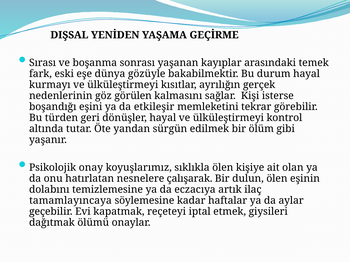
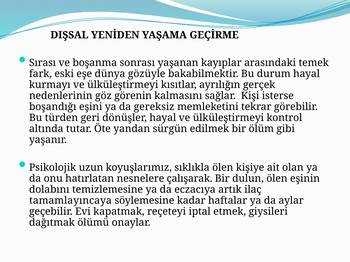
görülen: görülen -> görenin
etkileşir: etkileşir -> gereksiz
onay: onay -> uzun
